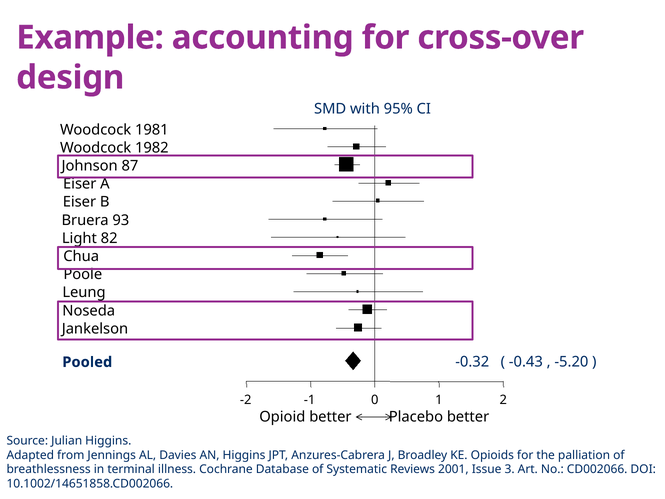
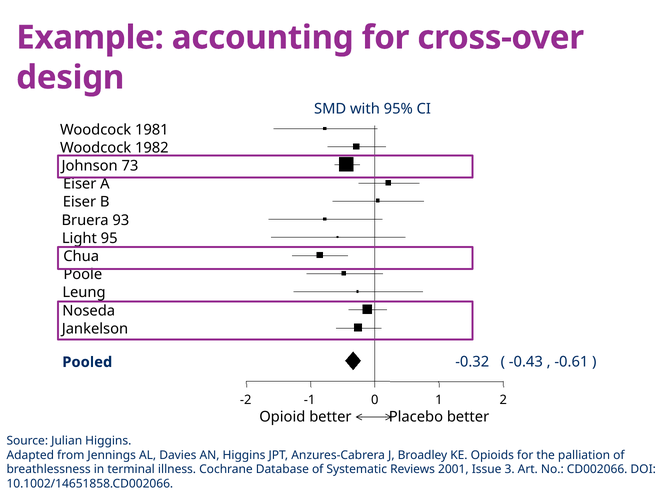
87: 87 -> 73
82: 82 -> 95
-5.20: -5.20 -> -0.61
